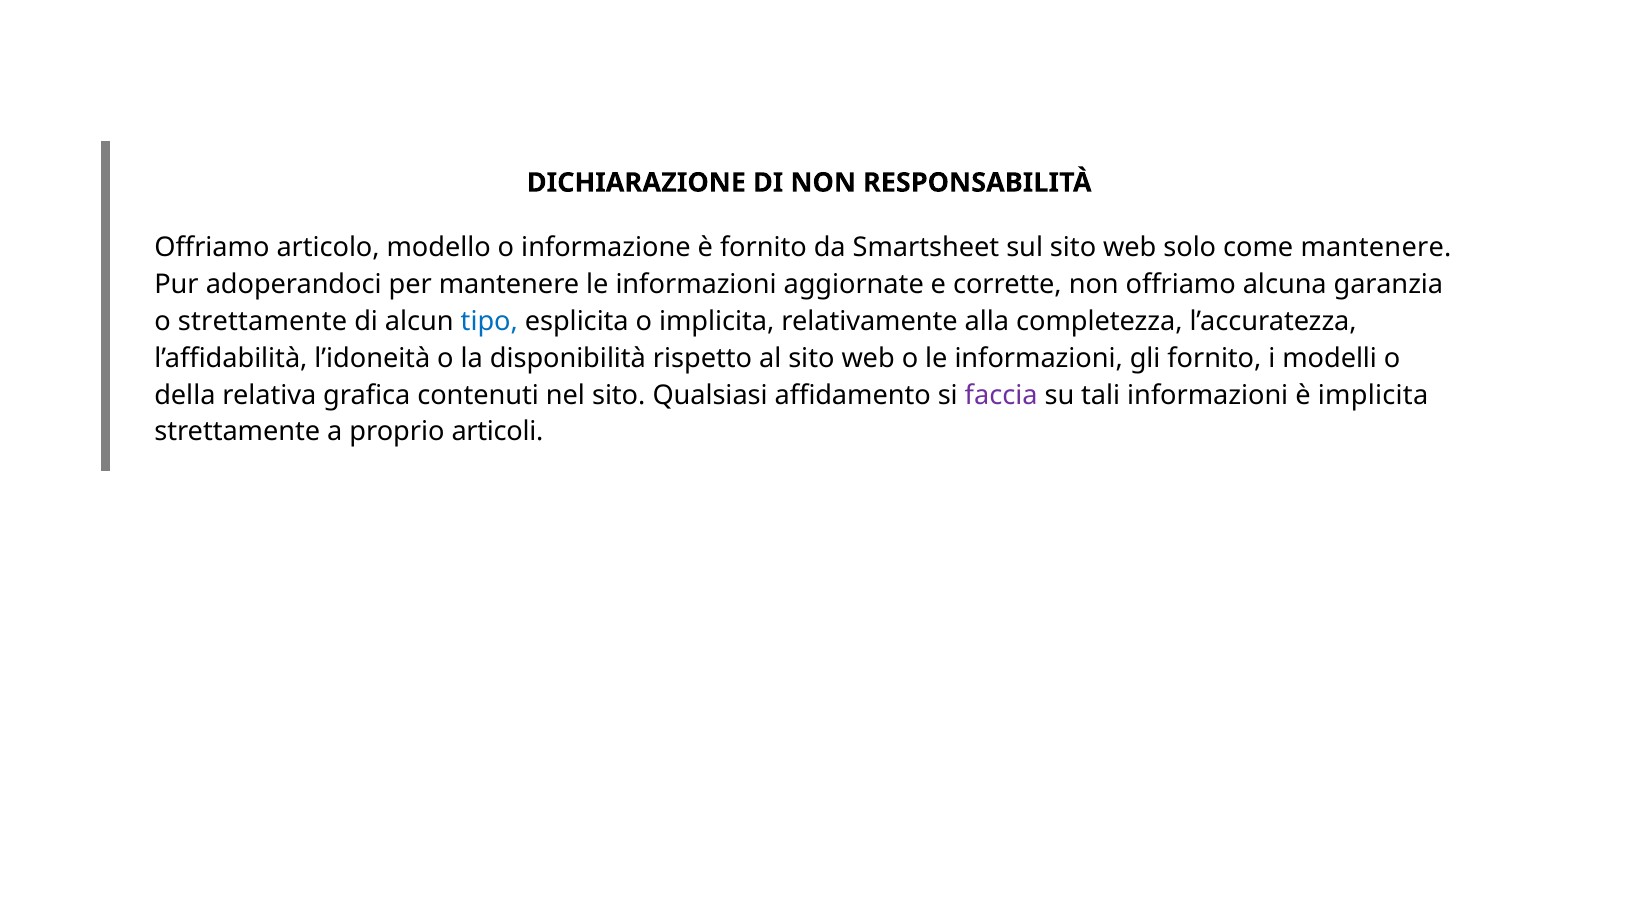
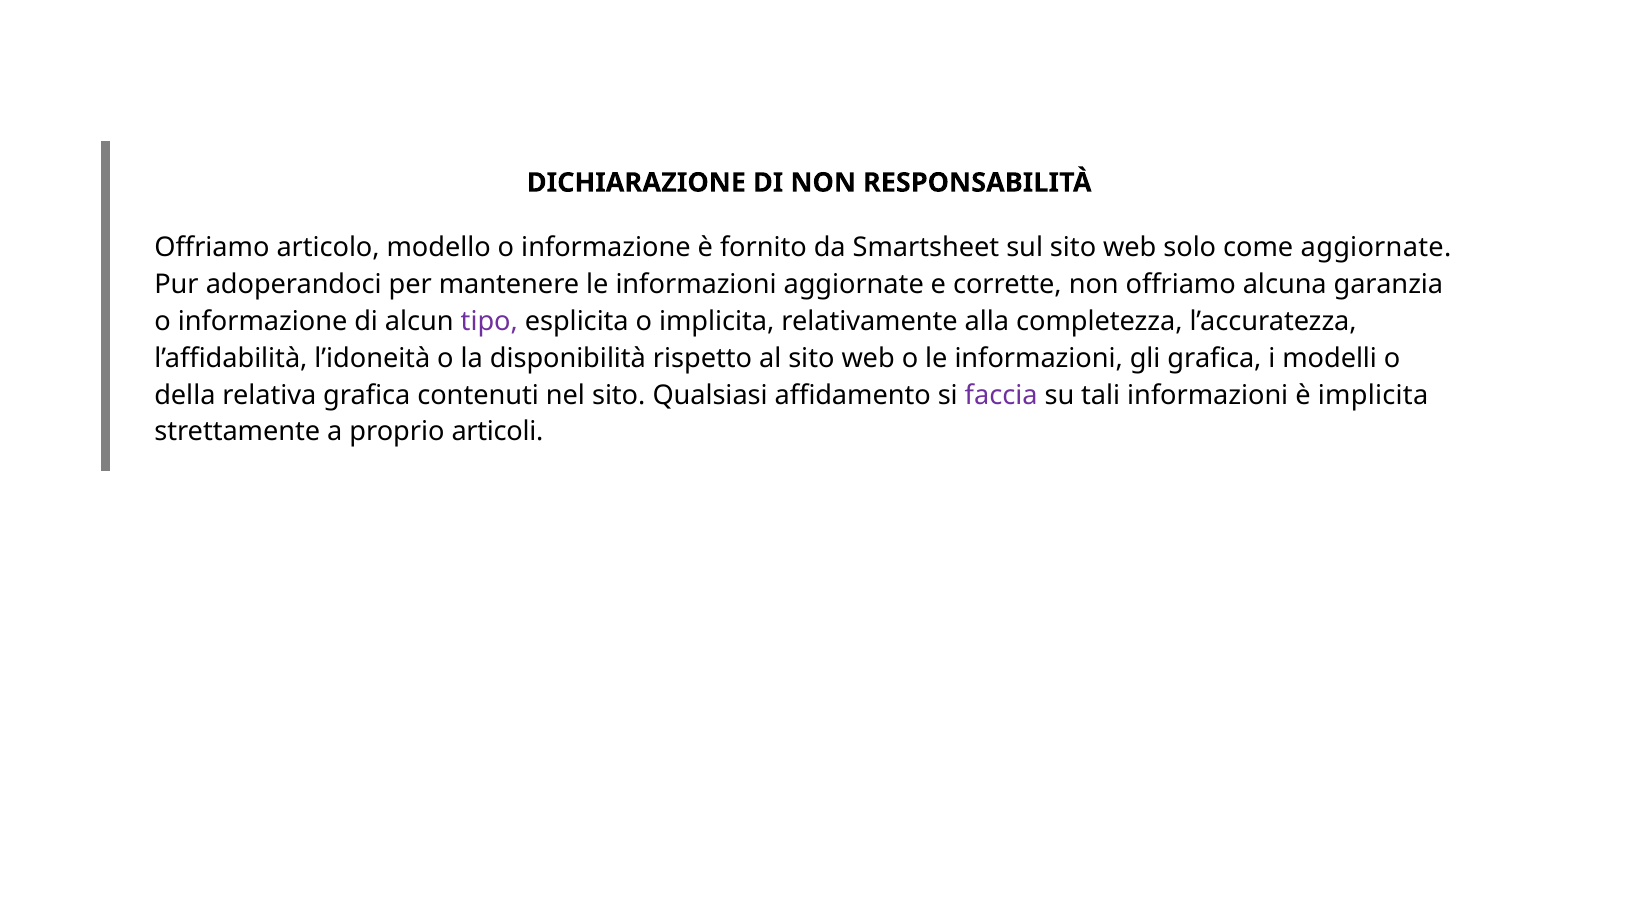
come mantenere: mantenere -> aggiornate
strettamente at (262, 321): strettamente -> informazione
tipo colour: blue -> purple
gli fornito: fornito -> grafica
